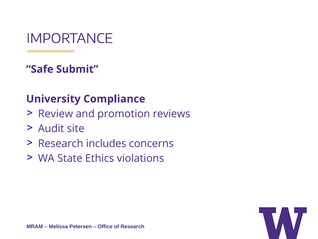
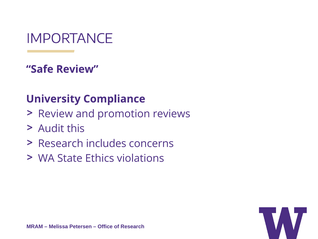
Safe Submit: Submit -> Review
site: site -> this
